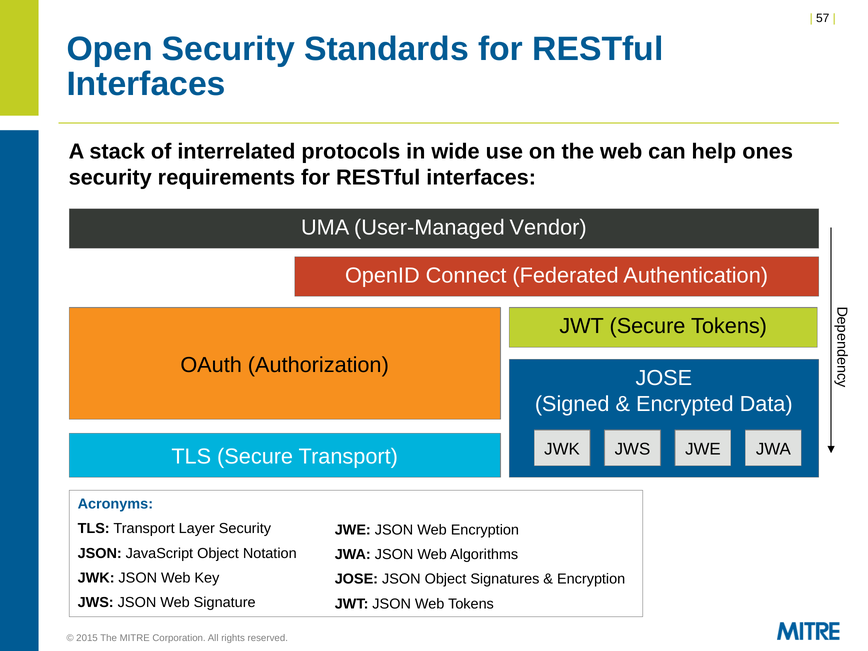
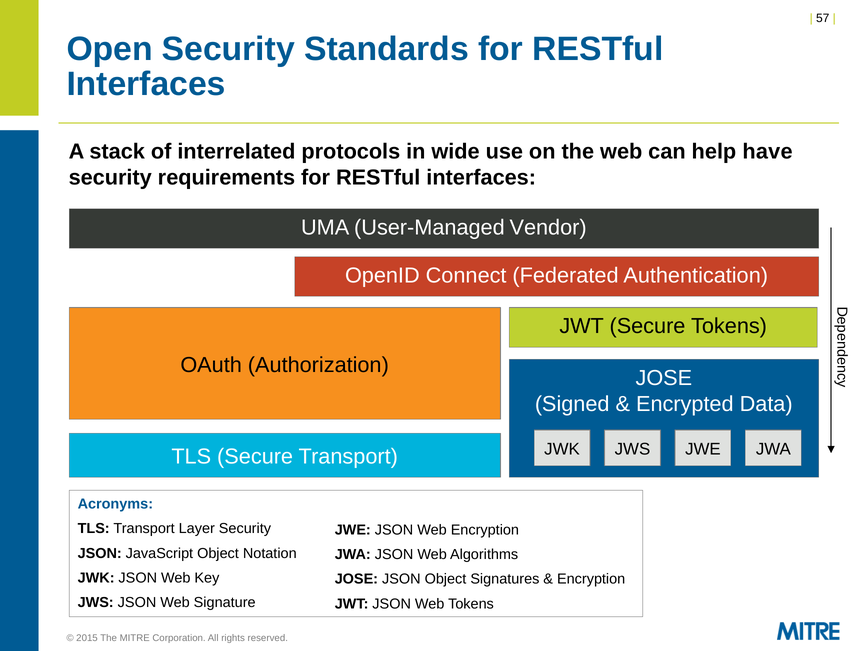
ones: ones -> have
